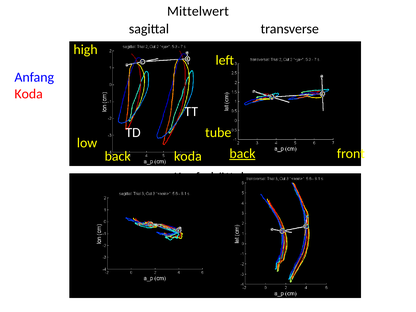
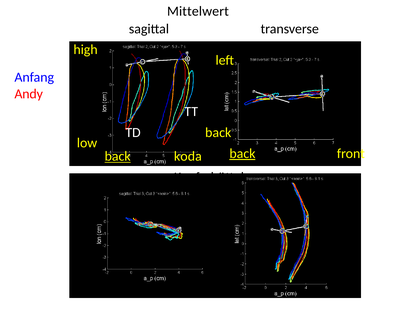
Koda at (29, 94): Koda -> Andy
tube at (218, 133): tube -> back
back at (118, 156) underline: none -> present
